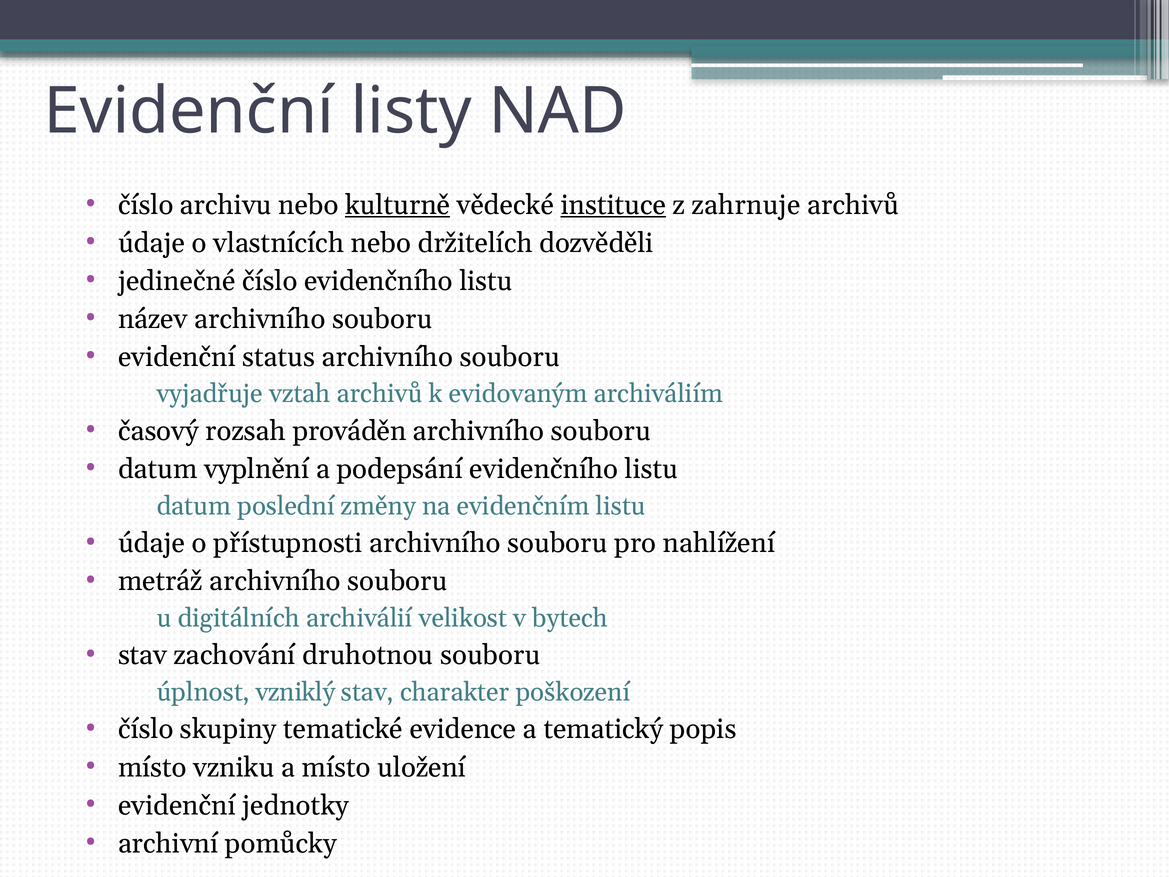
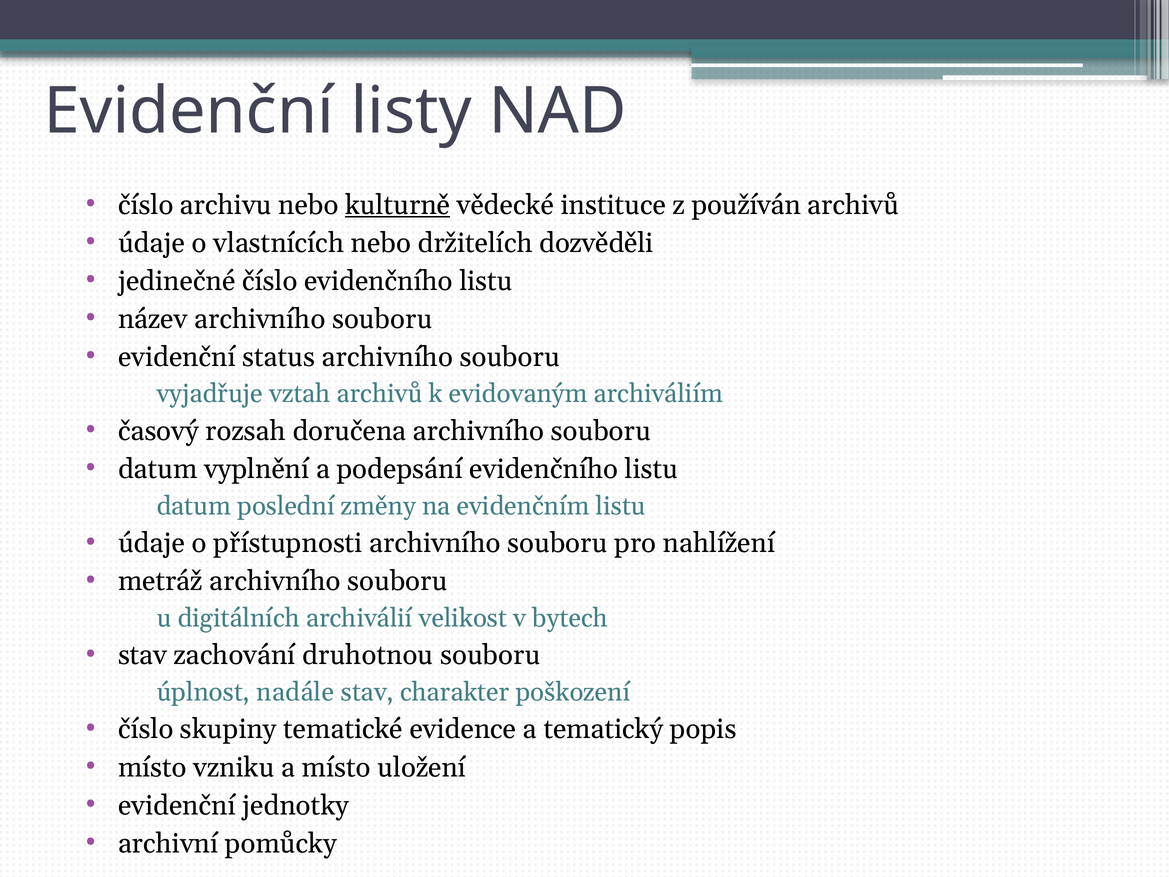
instituce underline: present -> none
zahrnuje: zahrnuje -> používán
prováděn: prováděn -> doručena
vzniklý: vzniklý -> nadále
